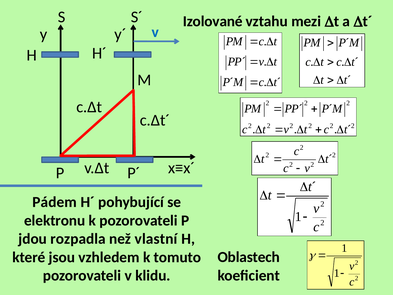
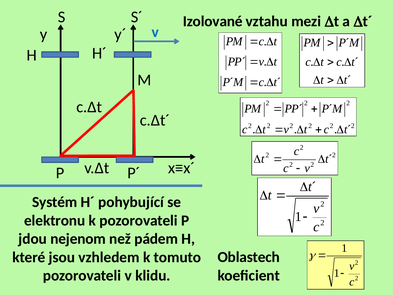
Pádem: Pádem -> Systém
rozpadla: rozpadla -> nejenom
vlastní: vlastní -> pádem
